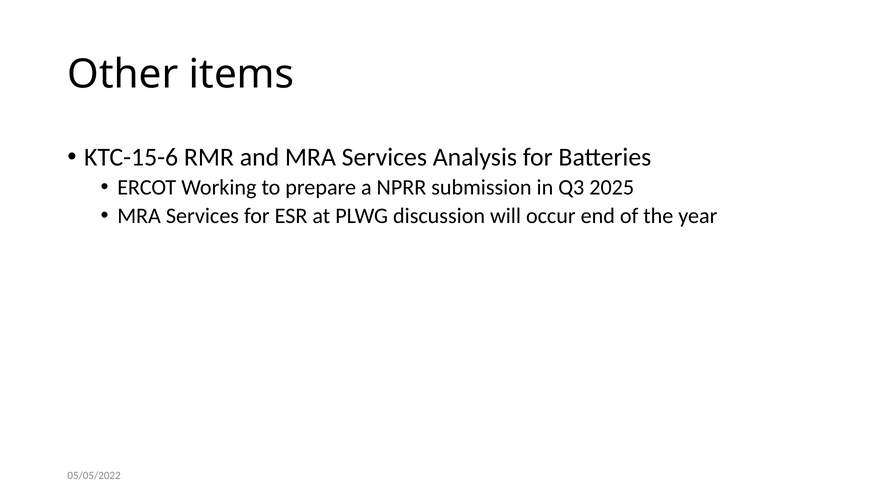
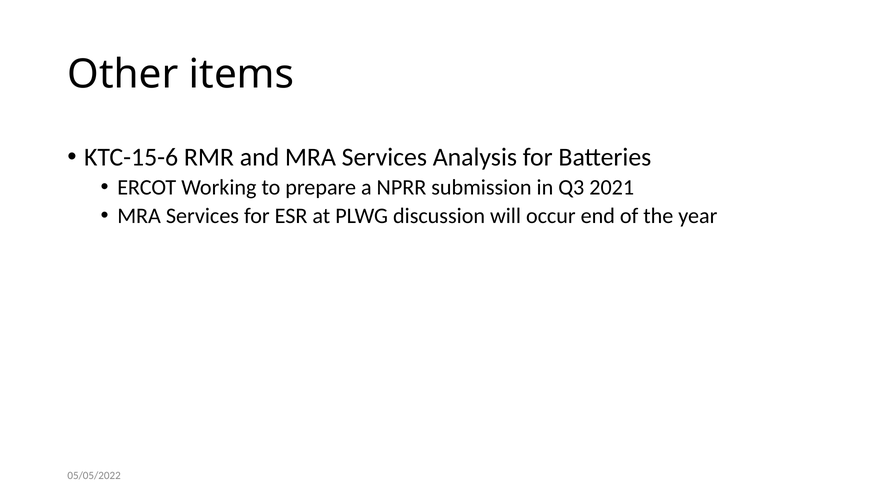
2025: 2025 -> 2021
